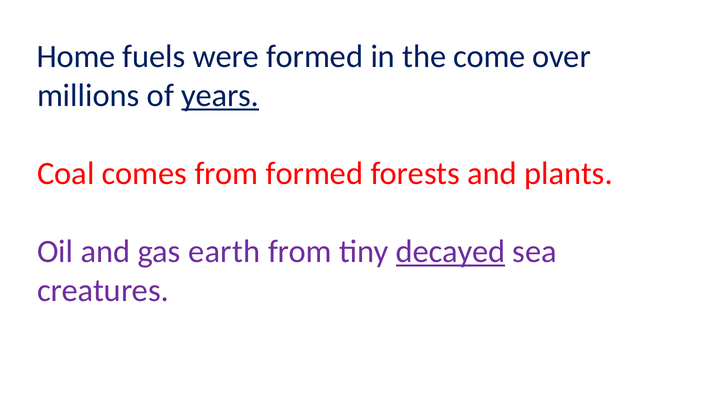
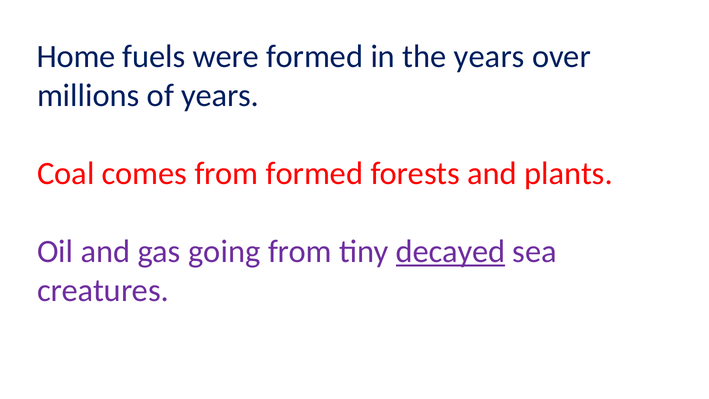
the come: come -> years
years at (220, 96) underline: present -> none
earth: earth -> going
